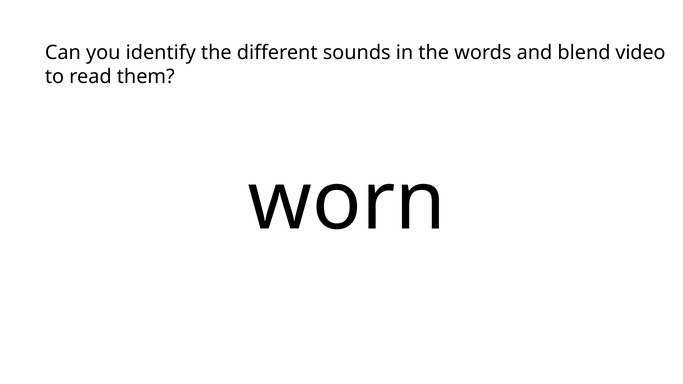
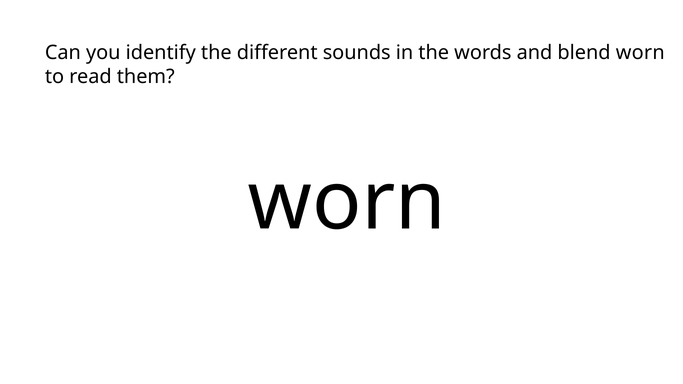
blend video: video -> worn
